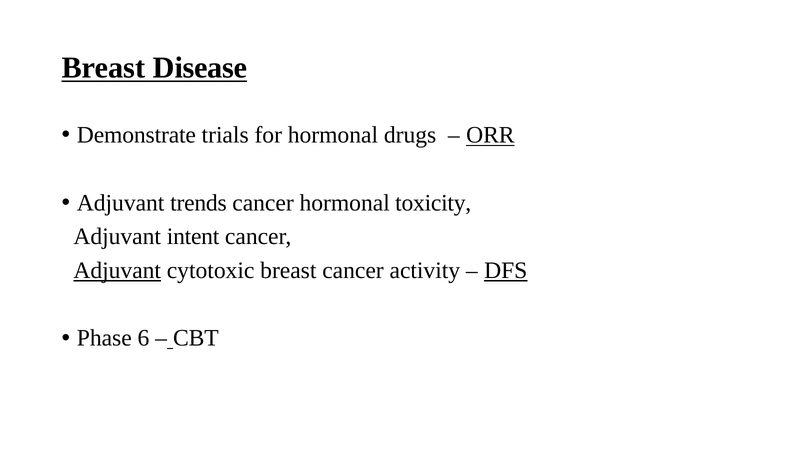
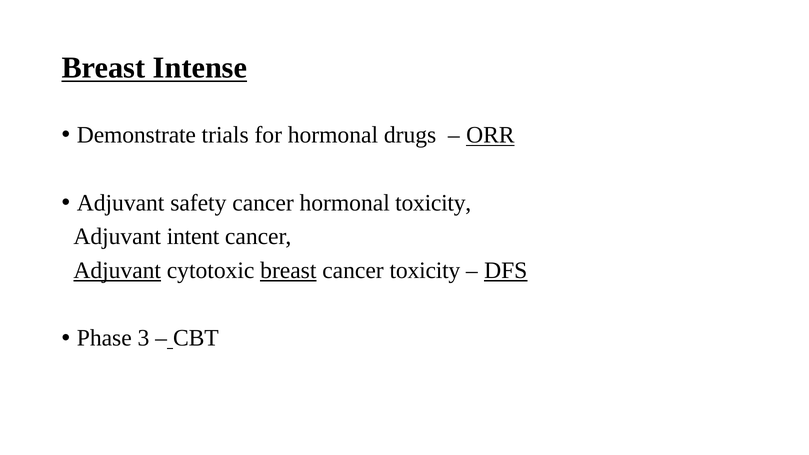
Disease: Disease -> Intense
trends: trends -> safety
breast at (288, 271) underline: none -> present
cancer activity: activity -> toxicity
6: 6 -> 3
